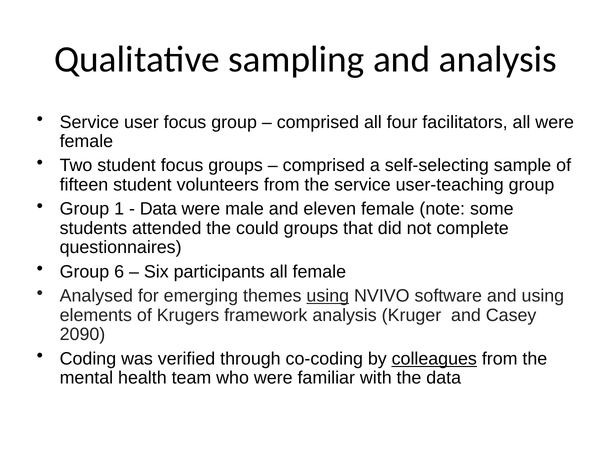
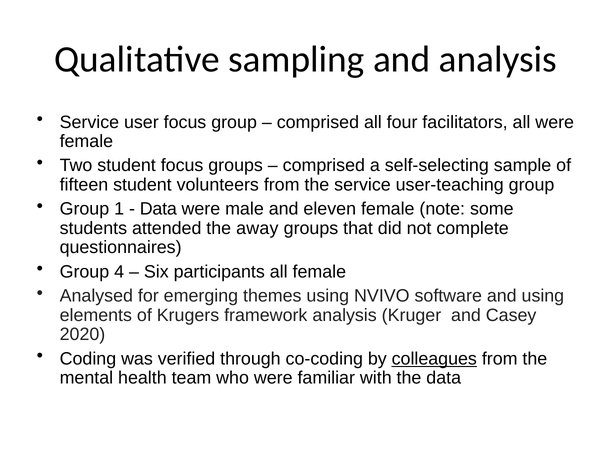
could: could -> away
6: 6 -> 4
using at (328, 296) underline: present -> none
2090: 2090 -> 2020
